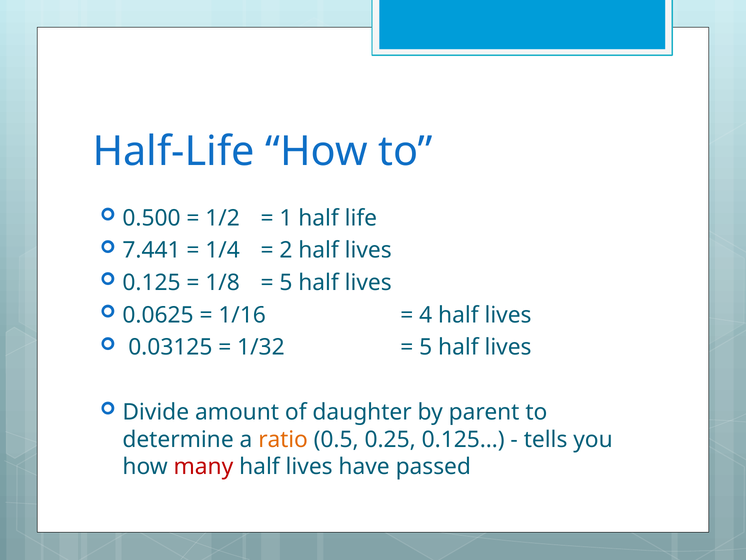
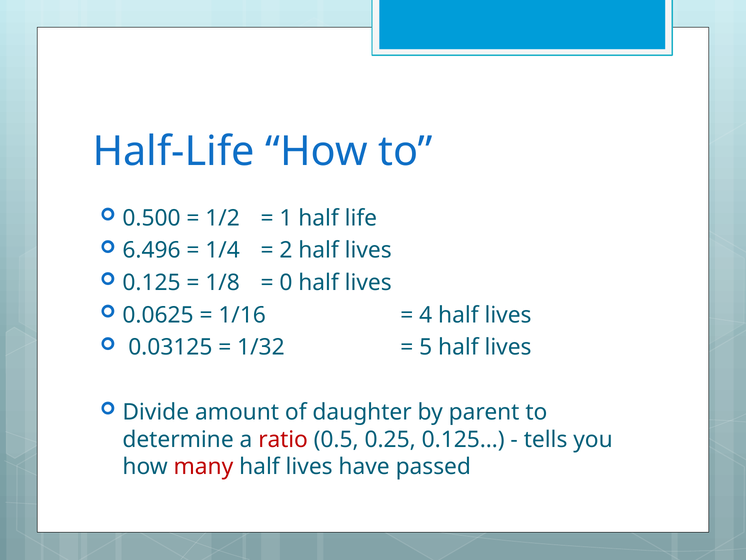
7.441: 7.441 -> 6.496
5 at (286, 283): 5 -> 0
ratio colour: orange -> red
